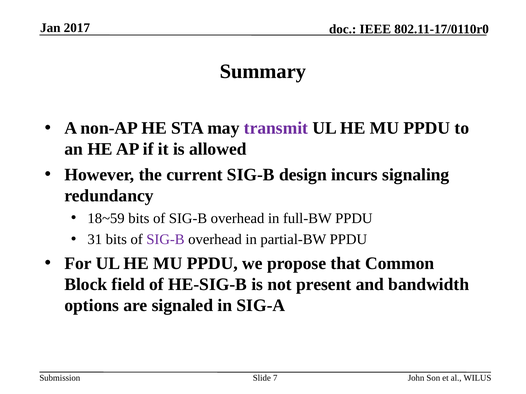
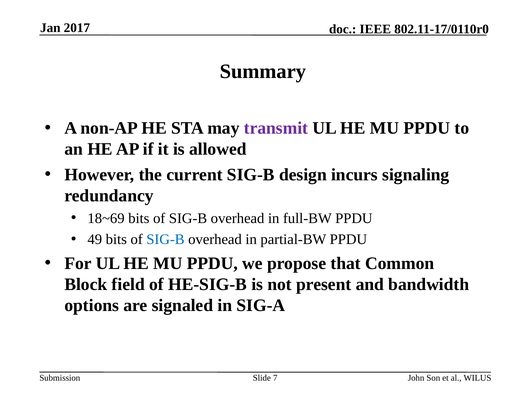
18~59: 18~59 -> 18~69
31: 31 -> 49
SIG-B at (165, 240) colour: purple -> blue
